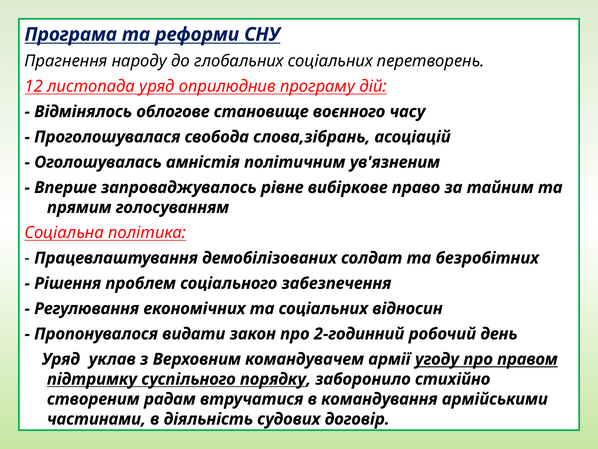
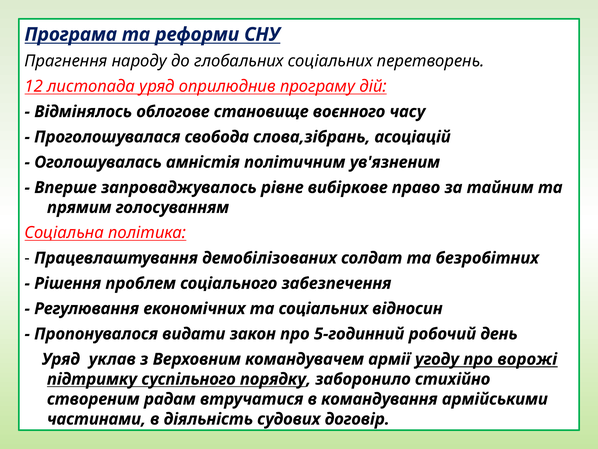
2-годинний: 2-годинний -> 5-годинний
правом: правом -> ворожі
